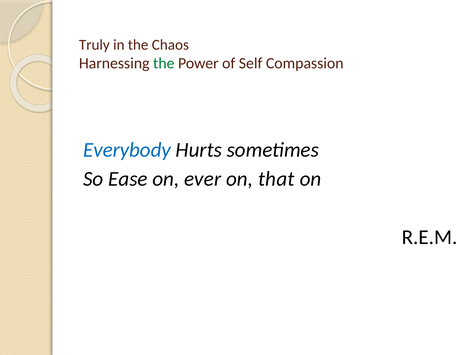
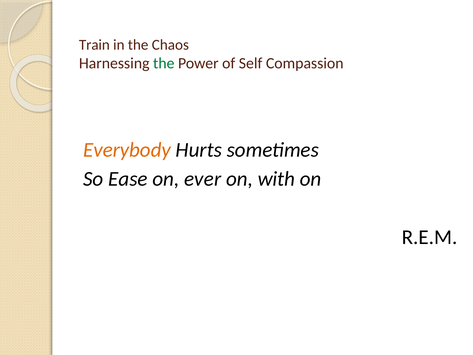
Truly: Truly -> Train
Everybody colour: blue -> orange
that: that -> with
